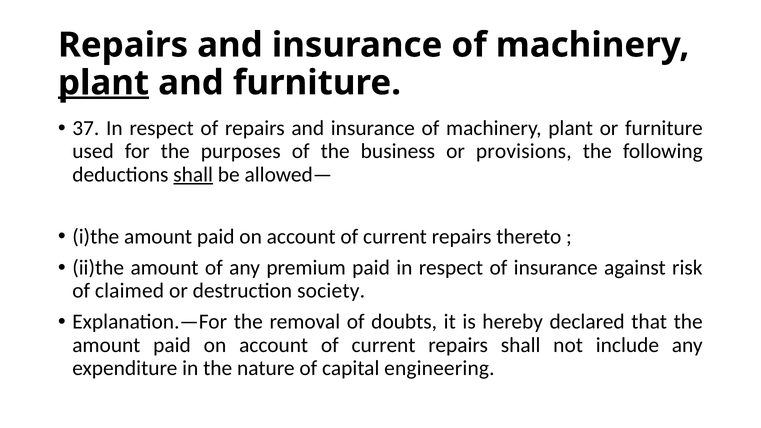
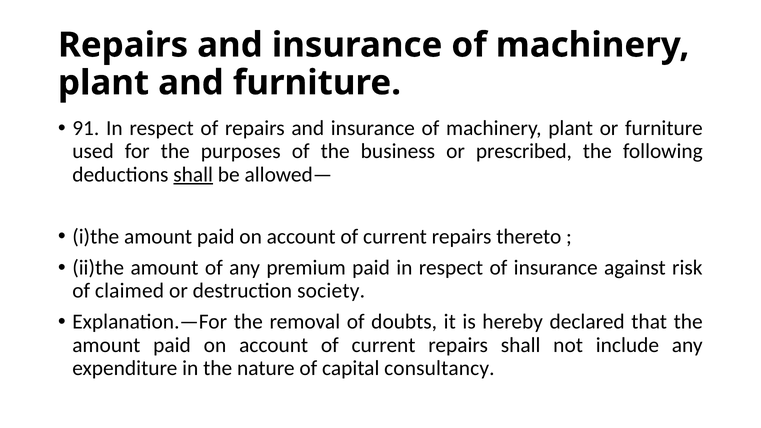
plant at (104, 83) underline: present -> none
37: 37 -> 91
provisions: provisions -> prescribed
engineering: engineering -> consultancy
